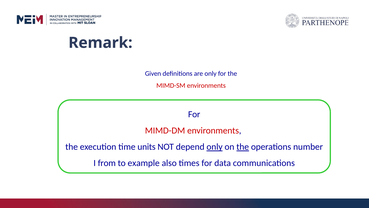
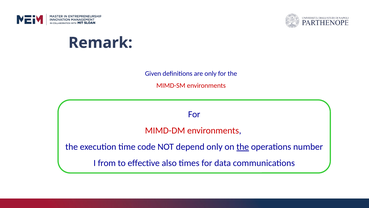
units: units -> code
only at (215, 147) underline: present -> none
example: example -> effective
